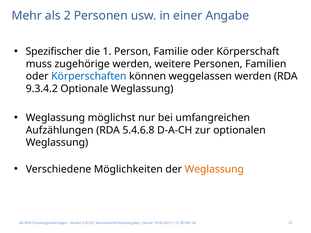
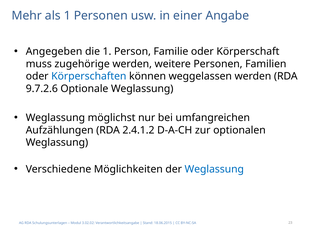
als 2: 2 -> 1
Spezifischer: Spezifischer -> Angegeben
9.3.4.2: 9.3.4.2 -> 9.7.2.6
5.4.6.8: 5.4.6.8 -> 2.4.1.2
Weglassung at (214, 169) colour: orange -> blue
